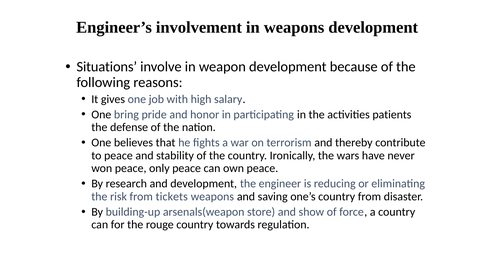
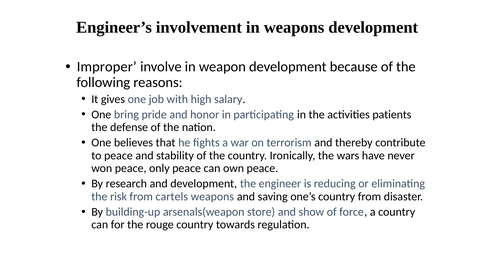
Situations: Situations -> Improper
tickets: tickets -> cartels
